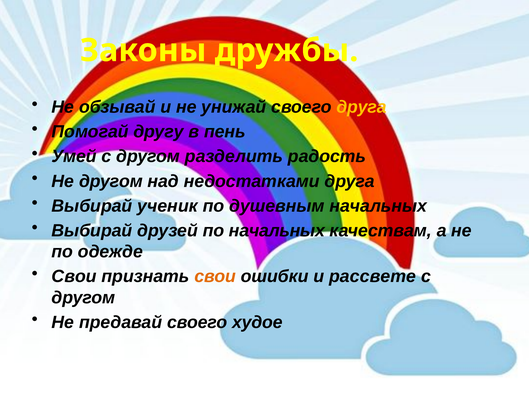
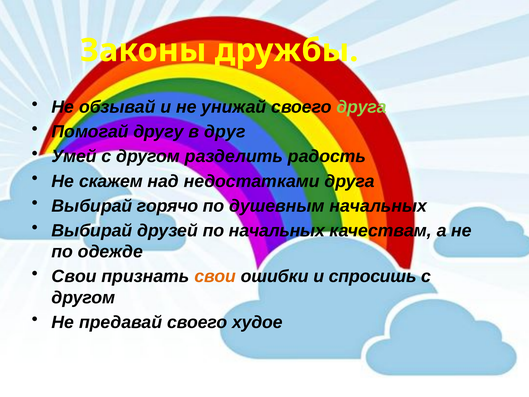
друга at (361, 107) colour: yellow -> light green
пень: пень -> друг
Не другом: другом -> скажем
ученик: ученик -> горячо
рассвете: рассвете -> спросишь
